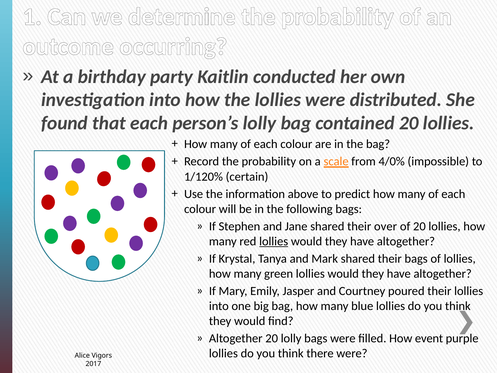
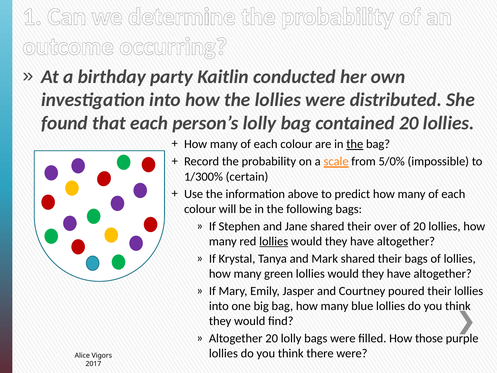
the at (355, 144) underline: none -> present
4/0%: 4/0% -> 5/0%
1/120%: 1/120% -> 1/300%
event: event -> those
